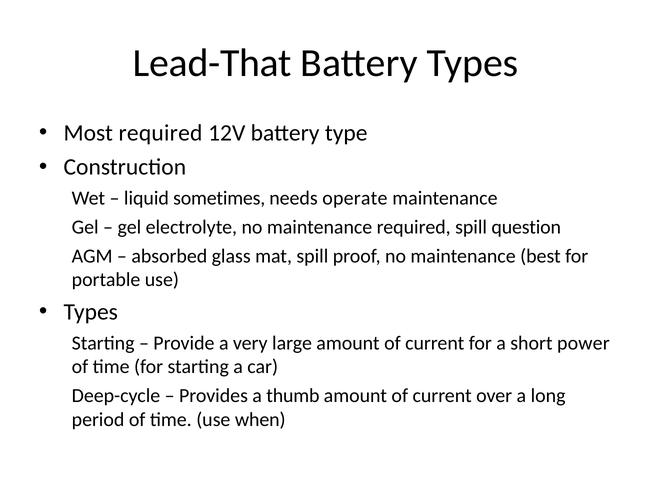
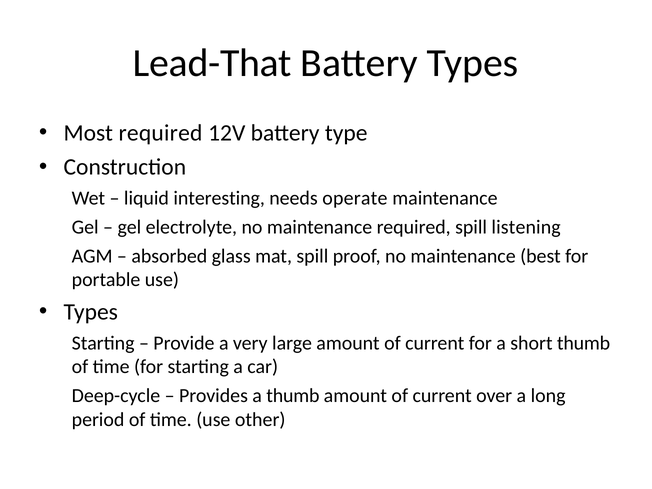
sometimes: sometimes -> interesting
question: question -> listening
short power: power -> thumb
when: when -> other
